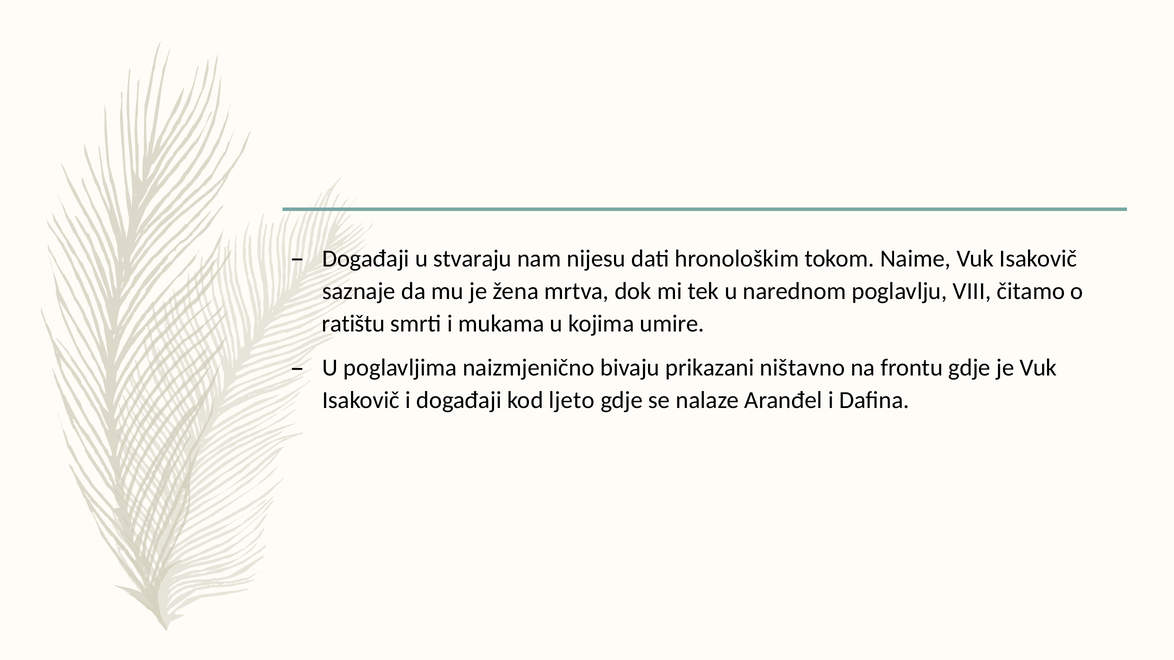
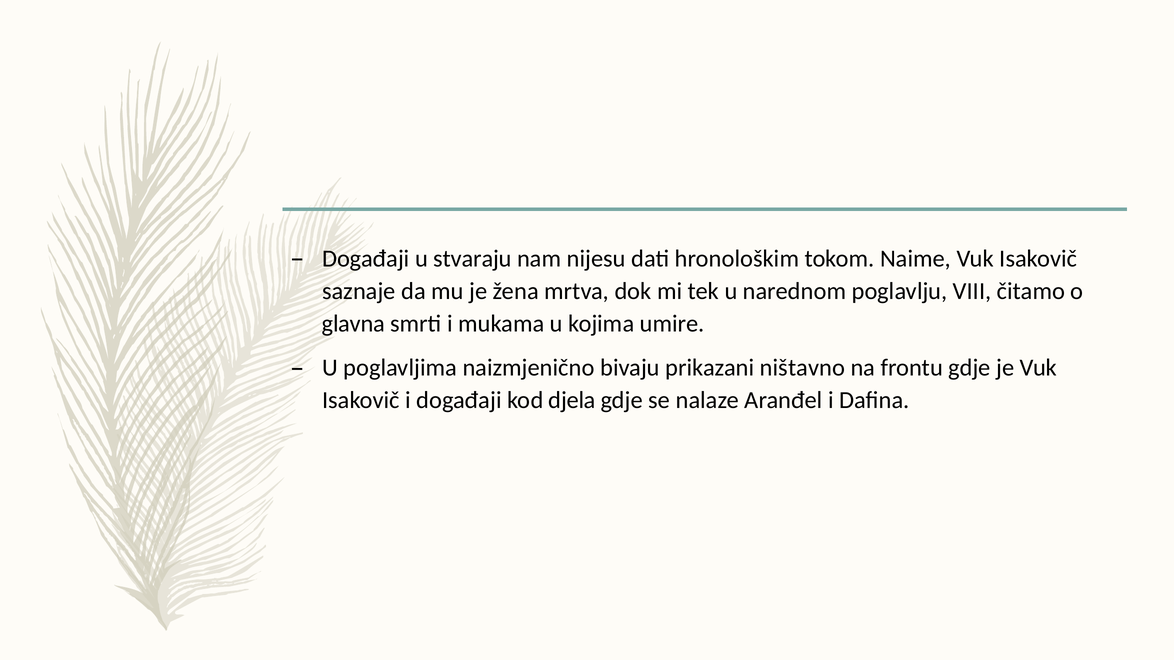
ratištu: ratištu -> glavna
ljeto: ljeto -> djela
